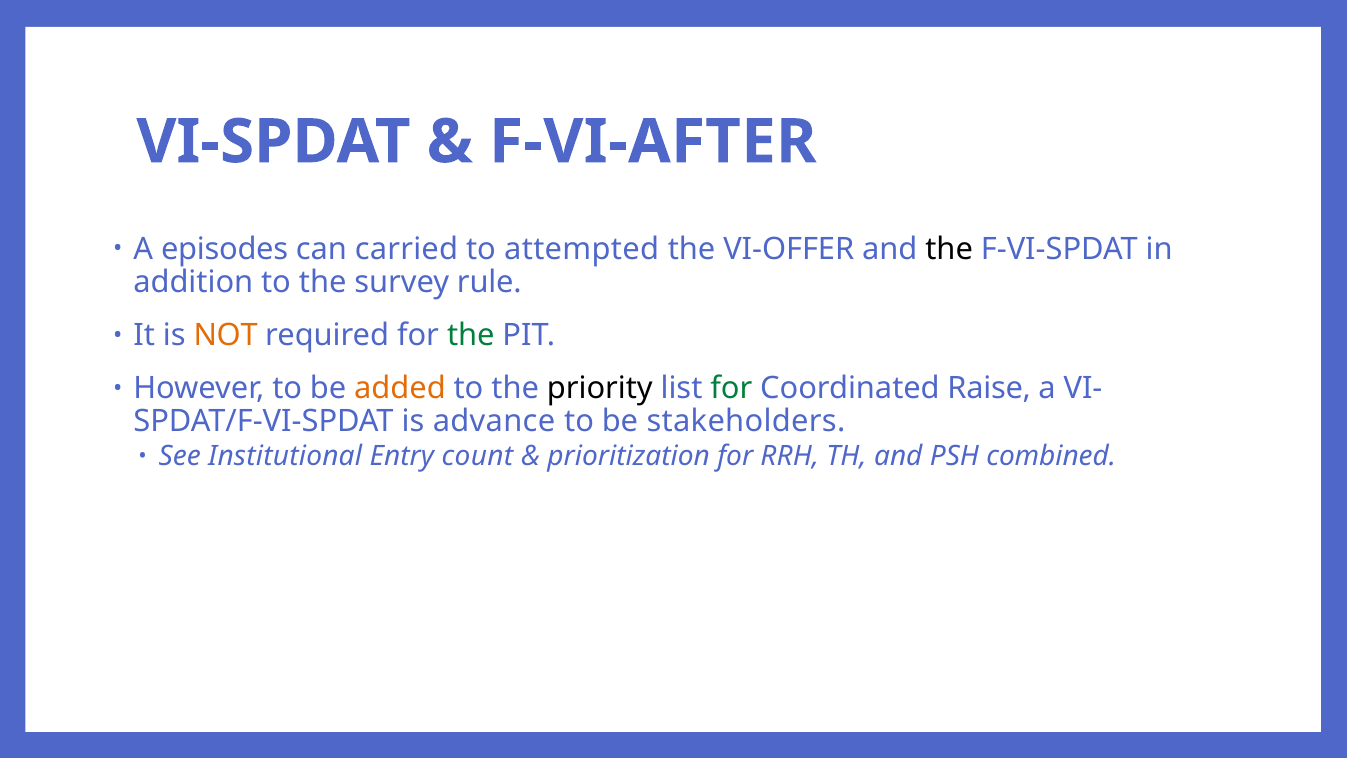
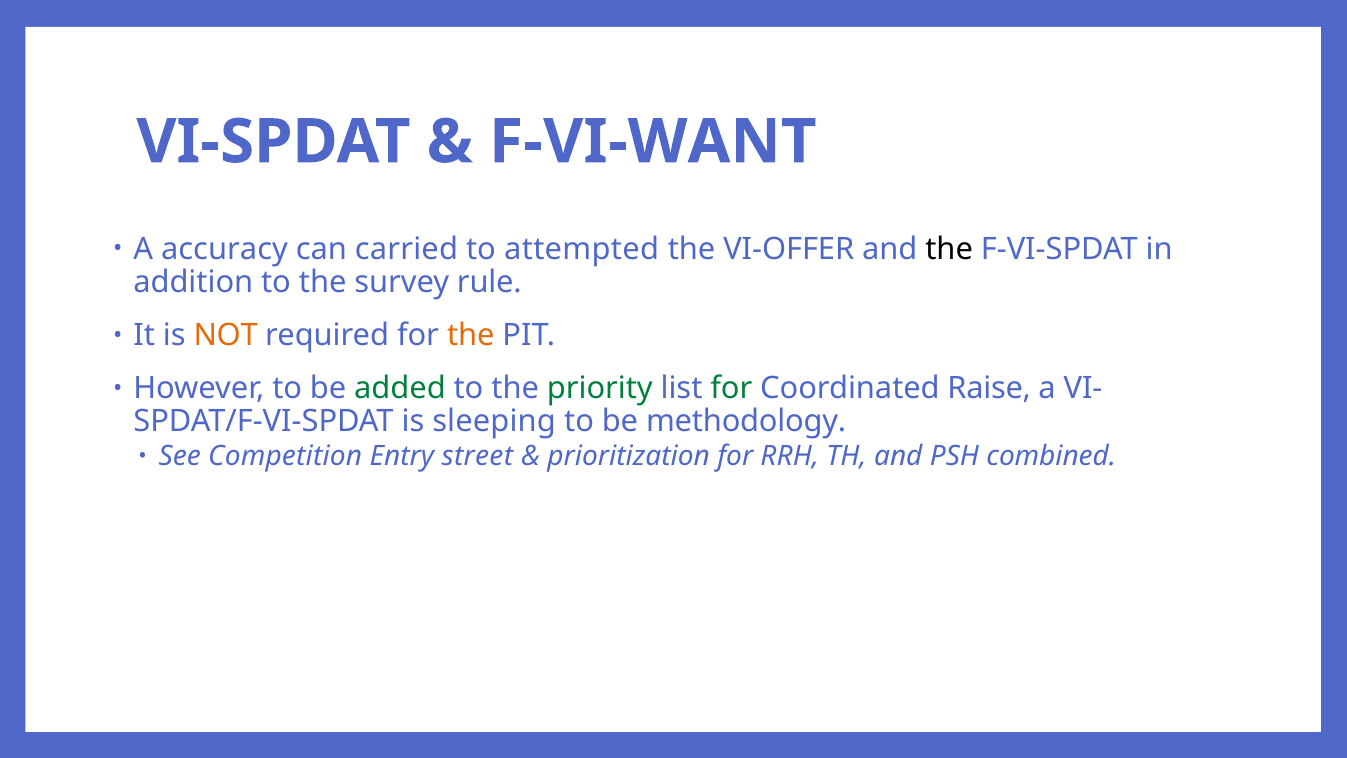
F-VI-AFTER: F-VI-AFTER -> F-VI-WANT
episodes: episodes -> accuracy
the at (471, 335) colour: green -> orange
added colour: orange -> green
priority colour: black -> green
advance: advance -> sleeping
stakeholders: stakeholders -> methodology
Institutional: Institutional -> Competition
count: count -> street
